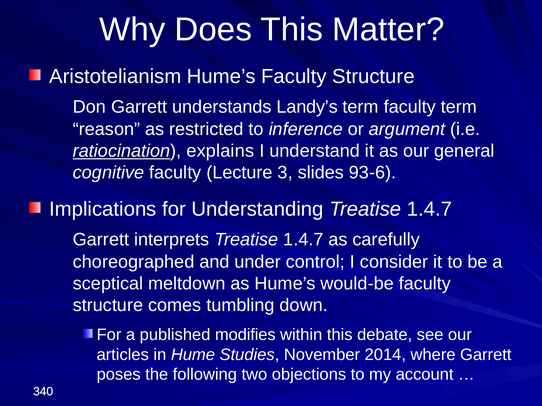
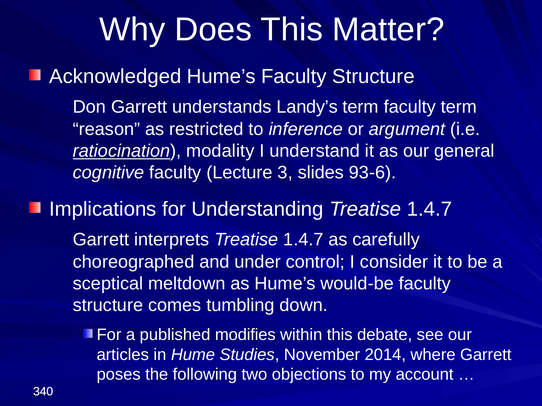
Aristotelianism: Aristotelianism -> Acknowledged
explains: explains -> modality
